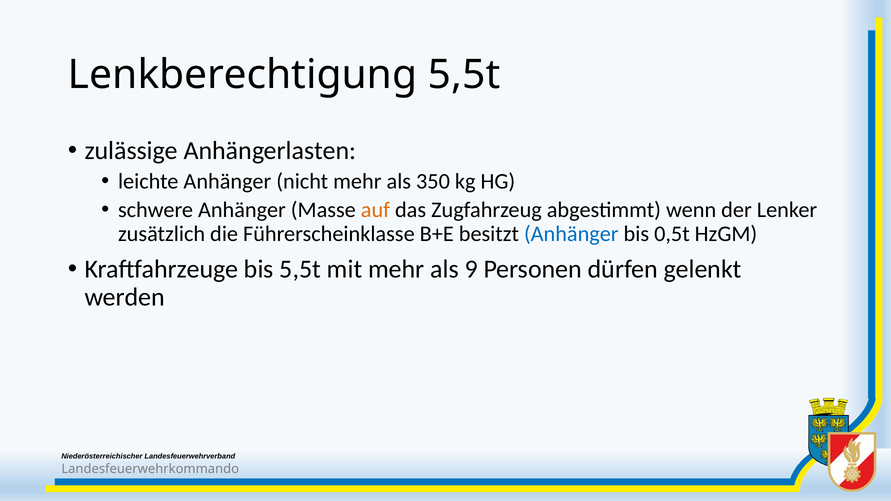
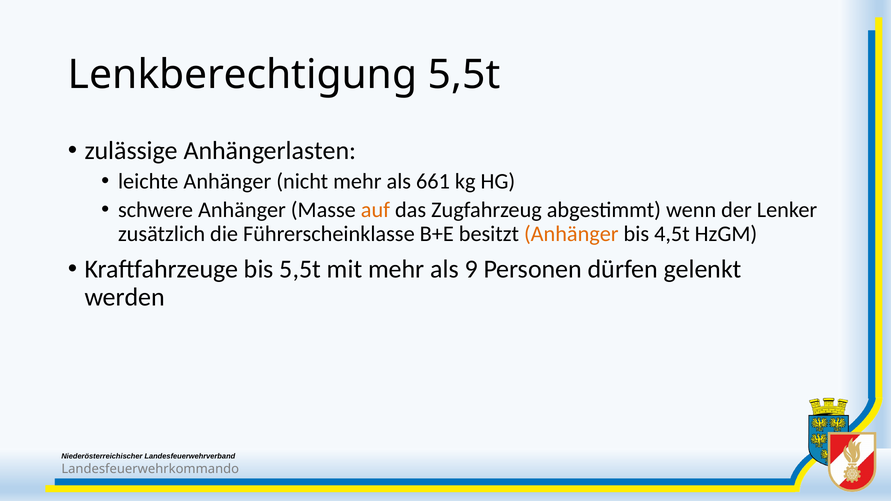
350: 350 -> 661
Anhänger at (571, 234) colour: blue -> orange
0,5t: 0,5t -> 4,5t
